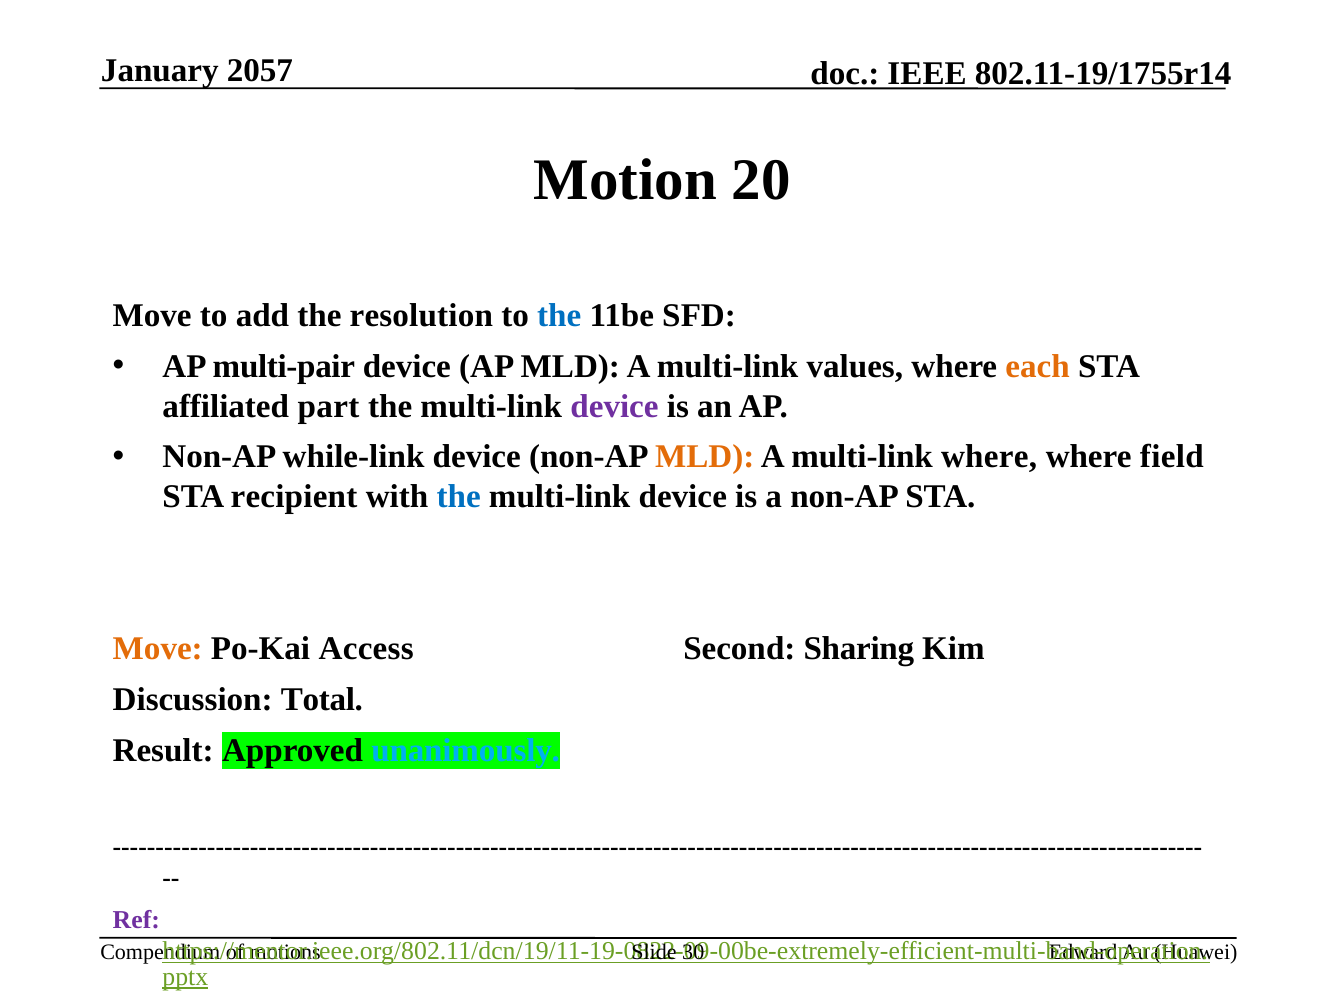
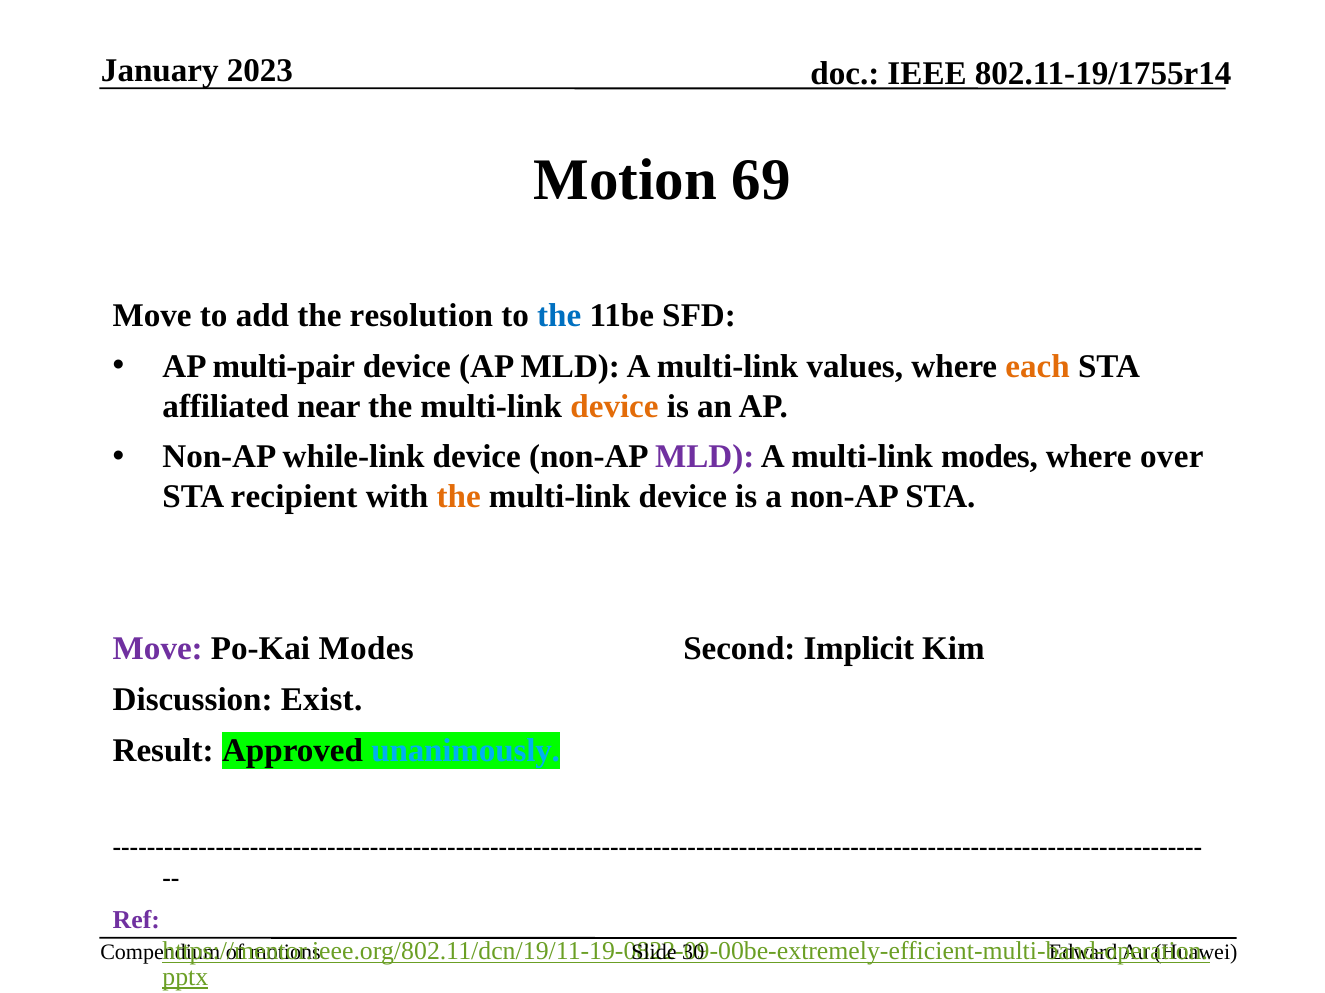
2057: 2057 -> 2023
20: 20 -> 69
part: part -> near
device at (615, 406) colour: purple -> orange
MLD at (705, 457) colour: orange -> purple
multi-link where: where -> modes
field: field -> over
the at (459, 497) colour: blue -> orange
Move at (158, 649) colour: orange -> purple
Po-Kai Access: Access -> Modes
Sharing: Sharing -> Implicit
Total: Total -> Exist
